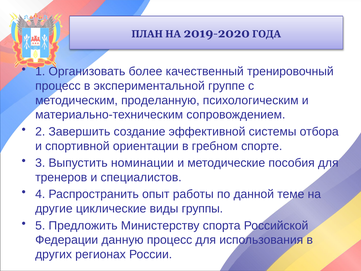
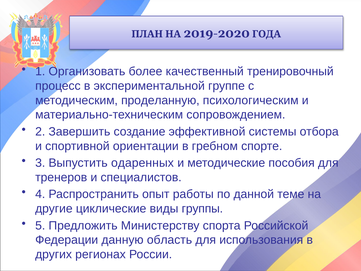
номинации: номинации -> одаренных
данную процесс: процесс -> область
